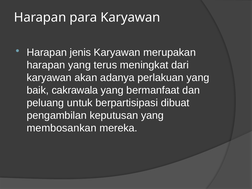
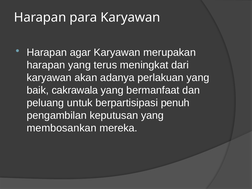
jenis: jenis -> agar
dibuat: dibuat -> penuh
